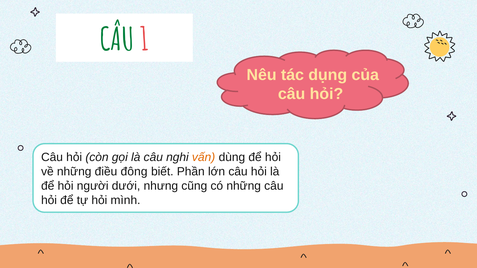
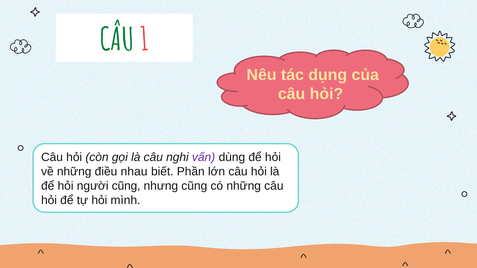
vấn colour: orange -> purple
đông: đông -> nhau
người dưới: dưới -> cũng
